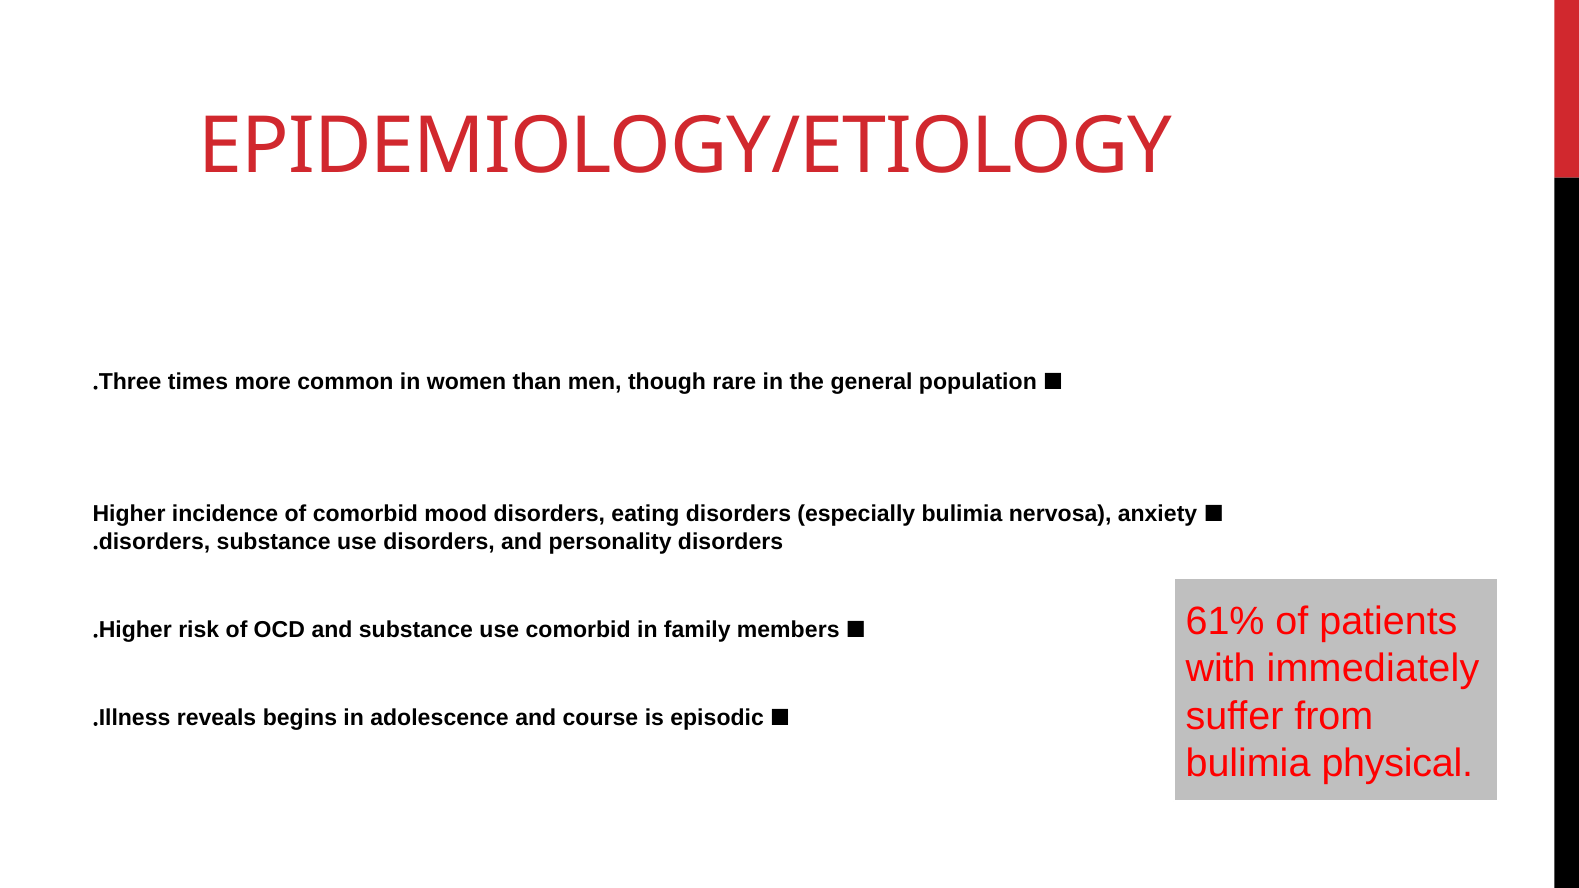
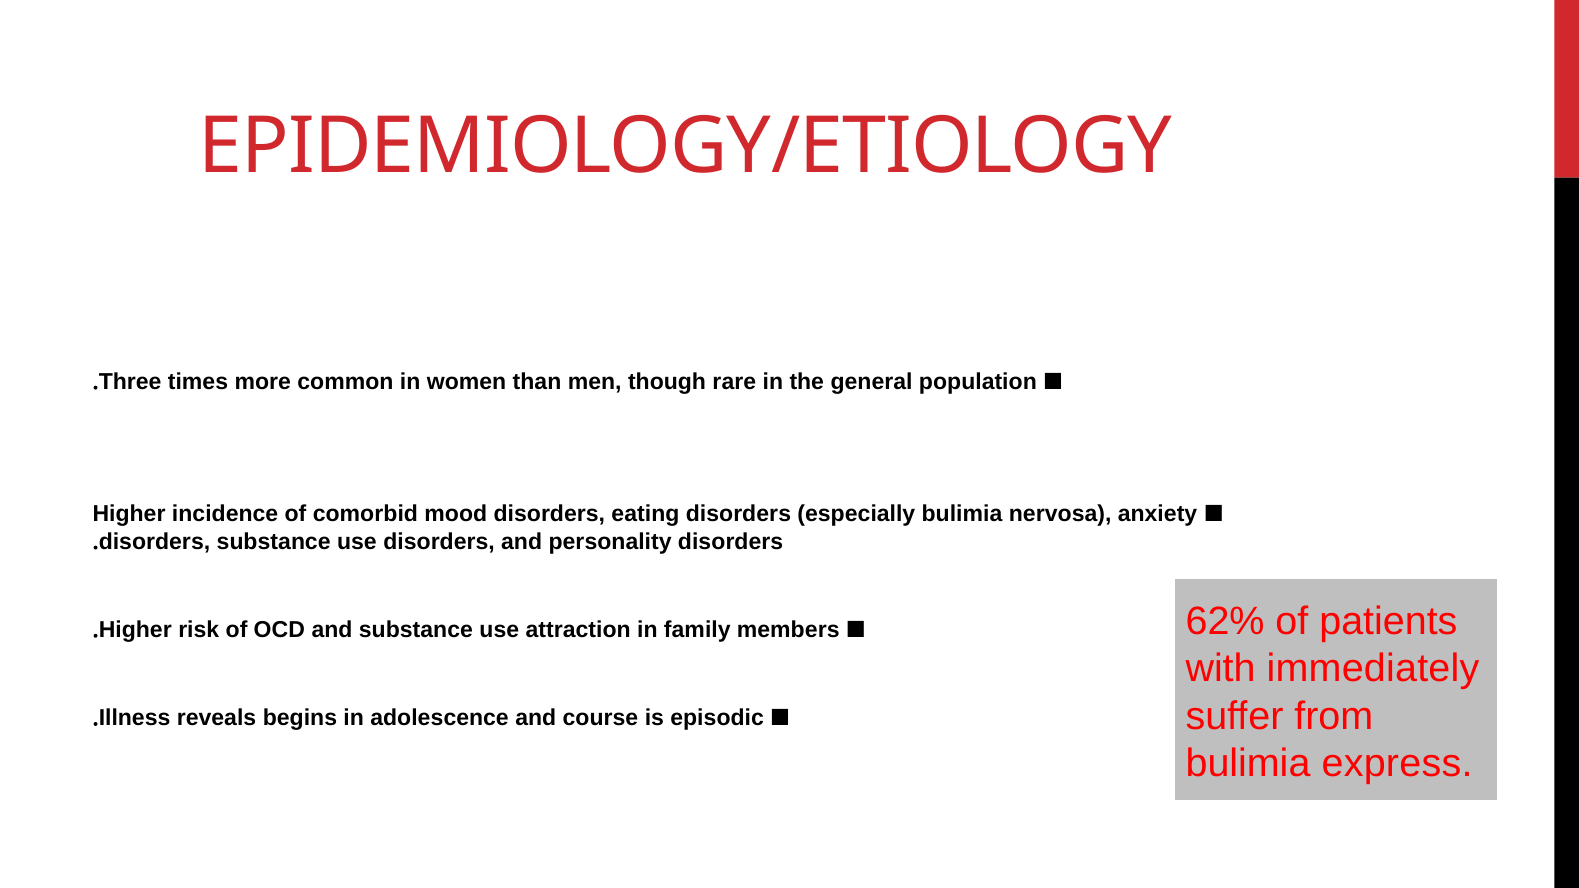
61%: 61% -> 62%
use comorbid: comorbid -> attraction
physical: physical -> express
